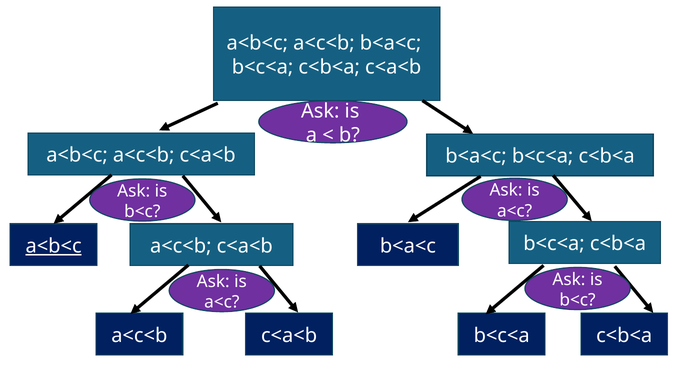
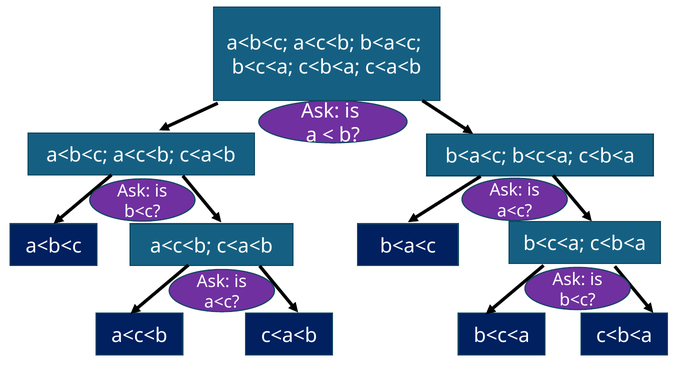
a<b<c at (54, 246) underline: present -> none
